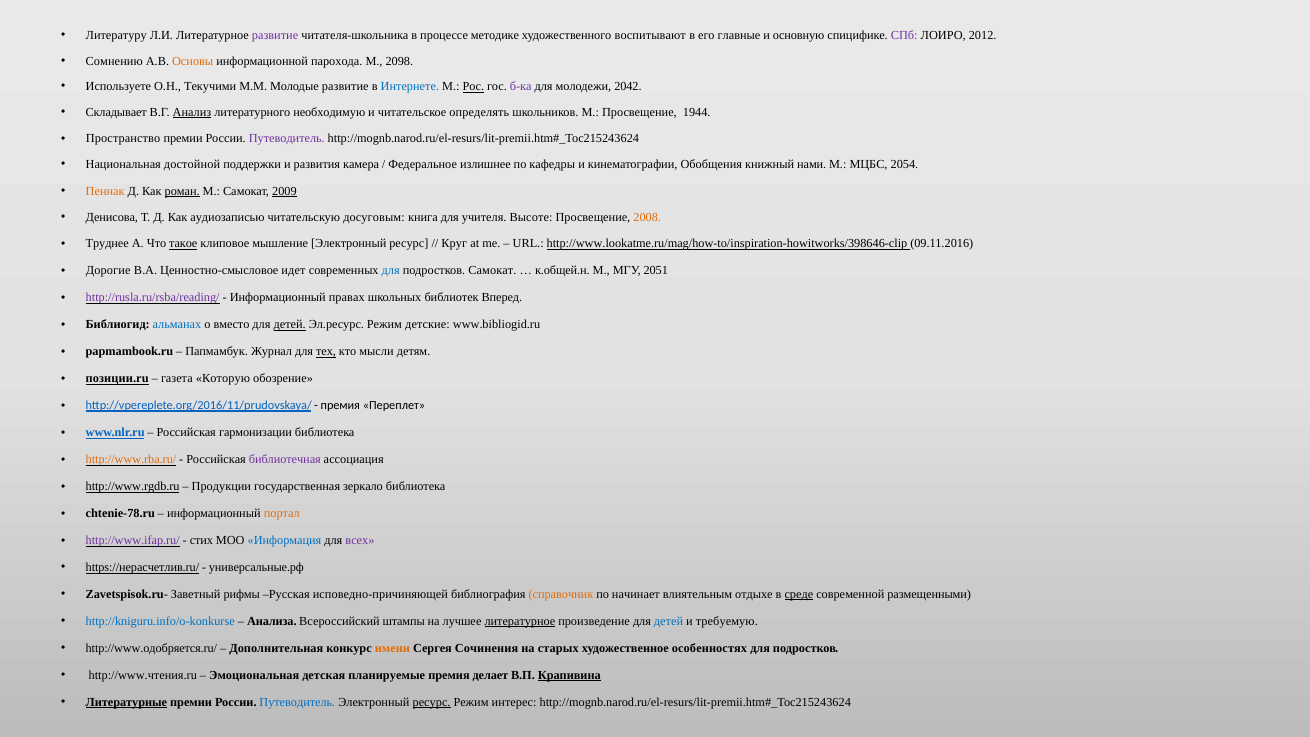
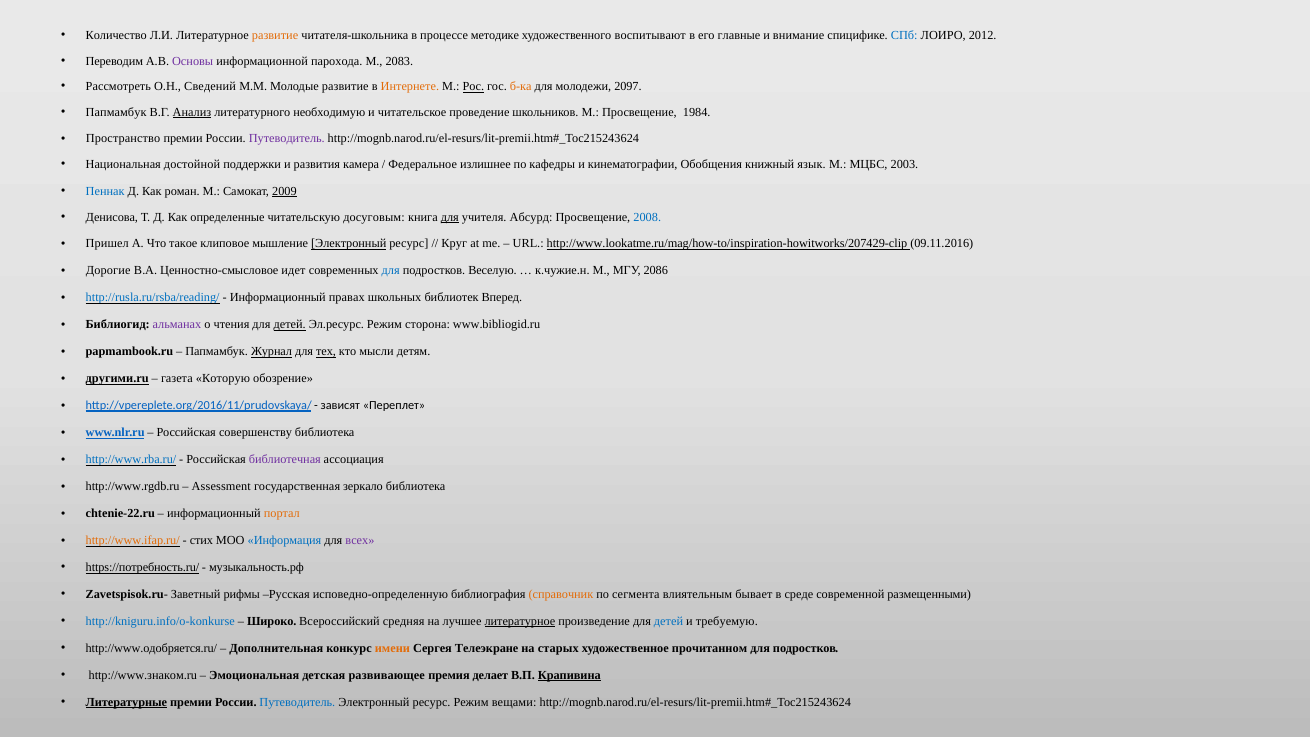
Литературу: Литературу -> Количество
развитие at (275, 36) colour: purple -> orange
основную: основную -> внимание
СПб colour: purple -> blue
Сомнению: Сомнению -> Переводим
Основы colour: orange -> purple
2098: 2098 -> 2083
Используете: Используете -> Рассмотреть
Текучими: Текучими -> Сведений
Интернете colour: blue -> orange
б-ка colour: purple -> orange
2042: 2042 -> 2097
Складывает at (116, 112): Складывает -> Папмамбук
определять: определять -> проведение
1944: 1944 -> 1984
нами: нами -> язык
2054: 2054 -> 2003
Пеннак colour: orange -> blue
роман underline: present -> none
аудиозаписью: аудиозаписью -> определенные
для at (450, 217) underline: none -> present
Высоте: Высоте -> Абсурд
2008 colour: orange -> blue
Труднее: Труднее -> Пришел
такое underline: present -> none
Электронный at (349, 244) underline: none -> present
http://www.lookatme.ru/mag/how-to/inspiration-howitworks/398646-clip: http://www.lookatme.ru/mag/how-to/inspiration-howitworks/398646-clip -> http://www.lookatme.ru/mag/how-to/inspiration-howitworks/207429-clip
подростков Самокат: Самокат -> Веселую
к.общей.н: к.общей.н -> к.чужие.н
2051: 2051 -> 2086
http://rusla.ru/rsba/reading/ colour: purple -> blue
альманах colour: blue -> purple
вместо: вместо -> чтения
детские: детские -> сторона
Журнал underline: none -> present
позиции.ru: позиции.ru -> другими.ru
премия at (340, 406): премия -> зависят
гармонизации: гармонизации -> совершенству
http://www.rba.ru/ colour: orange -> blue
http://www.rgdb.ru underline: present -> none
Продукции: Продукции -> Assessment
chtenie-78.ru: chtenie-78.ru -> chtenie-22.ru
http://www.ifap.ru/ colour: purple -> orange
https://нерасчетлив.ru/: https://нерасчетлив.ru/ -> https://потребность.ru/
универсальные.рф: универсальные.рф -> музыкальность.рф
исповедно-причиняющей: исповедно-причиняющей -> исповедно-определенную
начинает: начинает -> сегмента
отдыхе: отдыхе -> бывает
среде underline: present -> none
Анализа: Анализа -> Широко
штампы: штампы -> средняя
Сочинения: Сочинения -> Телеэкране
особенностях: особенностях -> прочитанном
http://www.чтения.ru: http://www.чтения.ru -> http://www.знаком.ru
планируемые: планируемые -> развивающее
ресурс at (432, 702) underline: present -> none
интерес: интерес -> вещами
